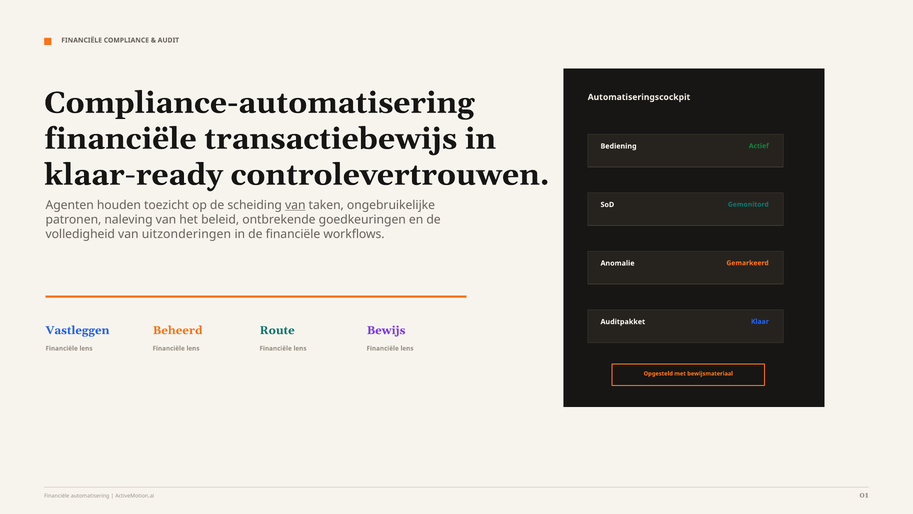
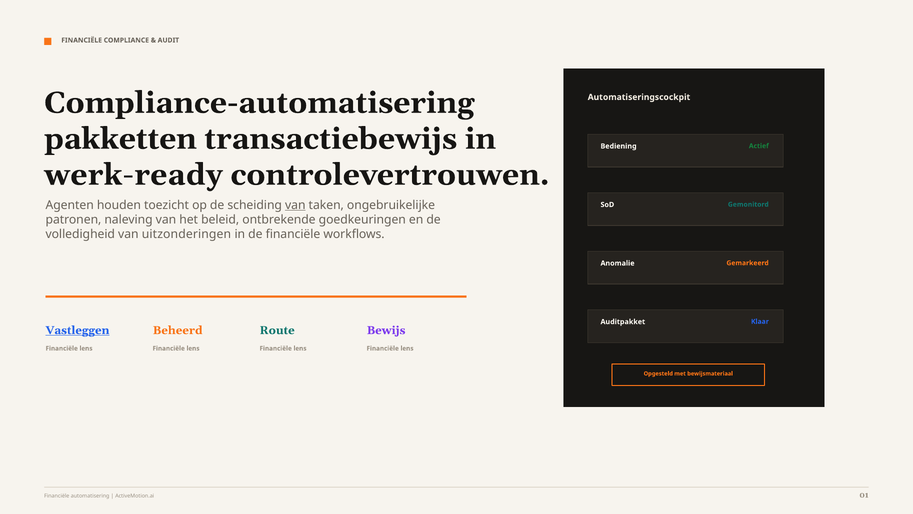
financiële at (120, 139): financiële -> pakketten
klaar-ready: klaar-ready -> werk-ready
Vastleggen underline: none -> present
